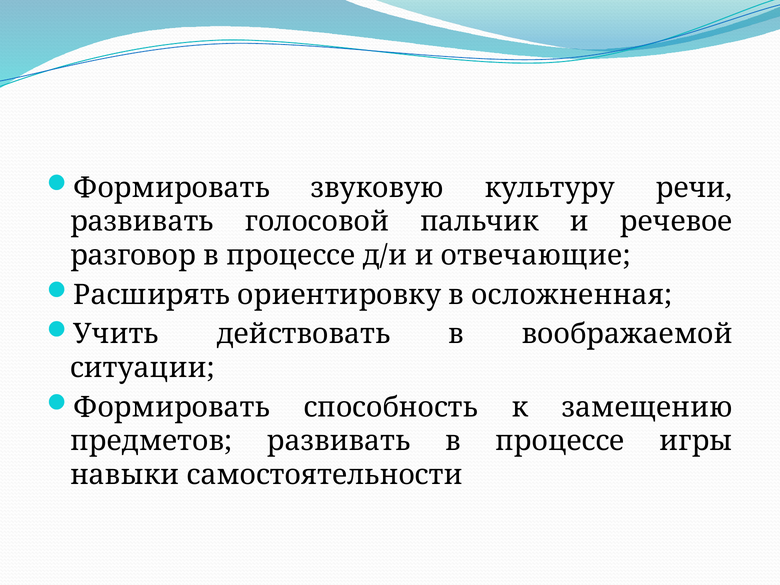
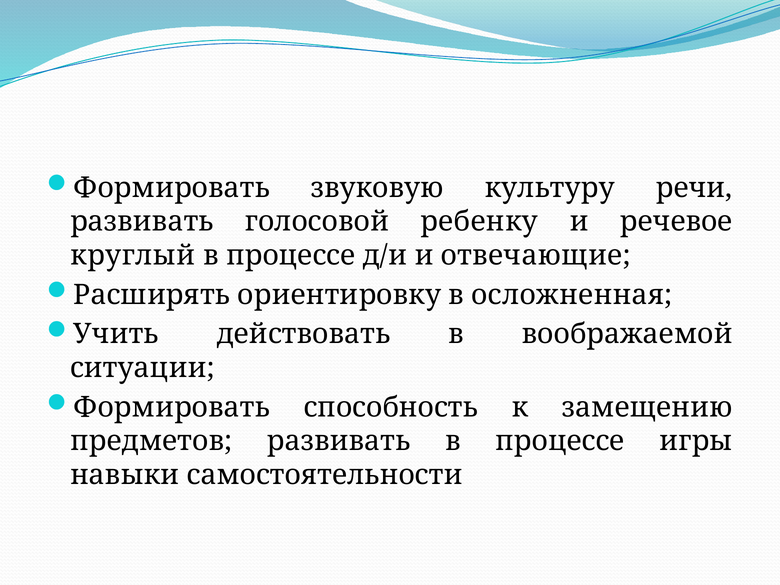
пальчик: пальчик -> ребенку
разговор: разговор -> круглый
